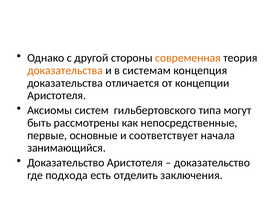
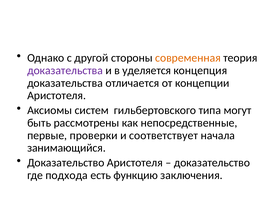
доказательства at (65, 71) colour: orange -> purple
системам: системам -> уделяется
основные: основные -> проверки
отделить: отделить -> функцию
